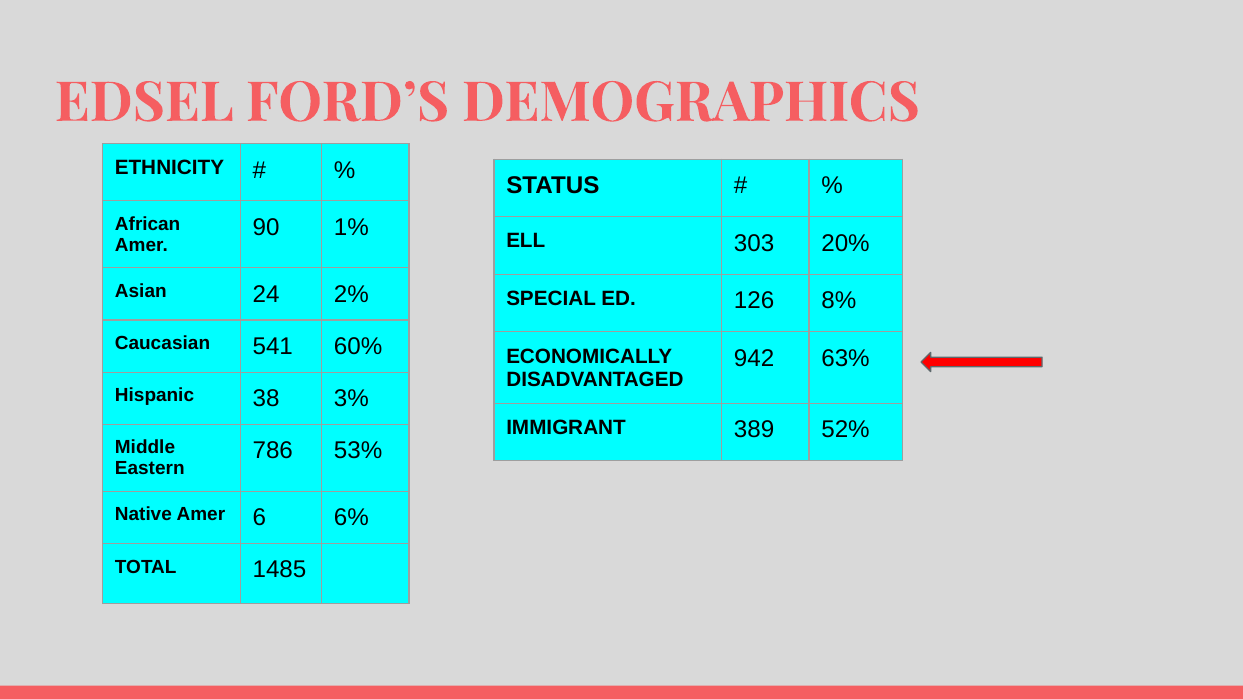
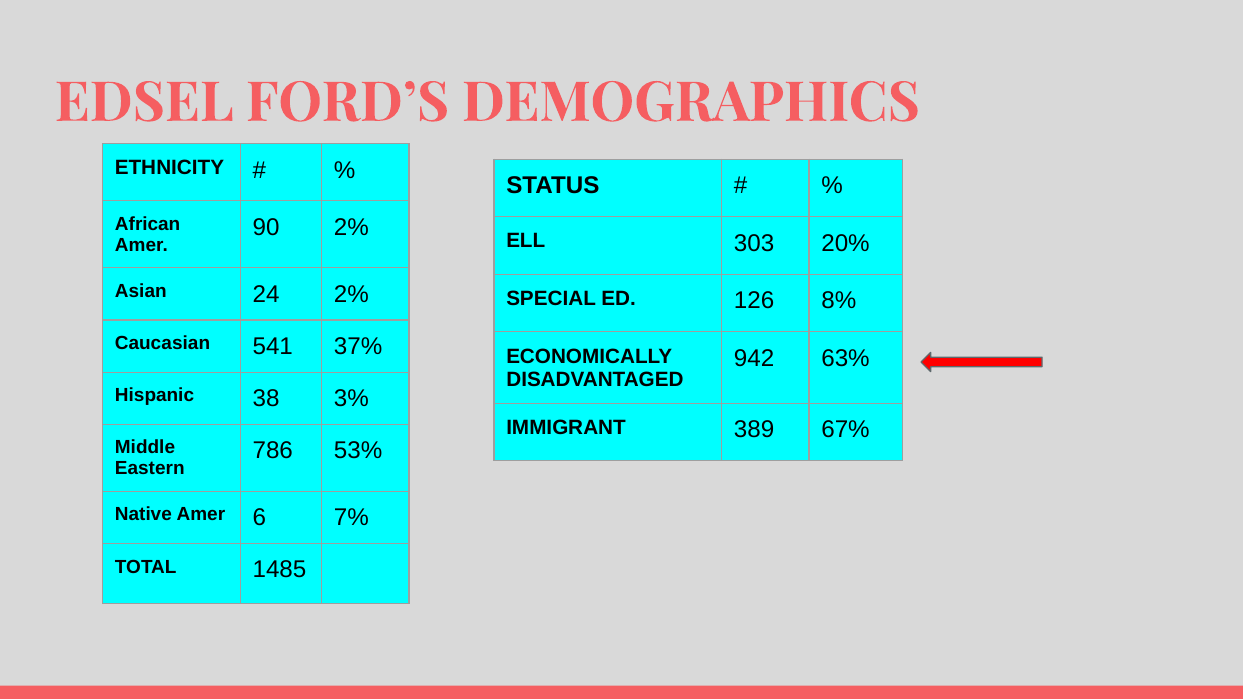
90 1%: 1% -> 2%
60%: 60% -> 37%
52%: 52% -> 67%
6%: 6% -> 7%
